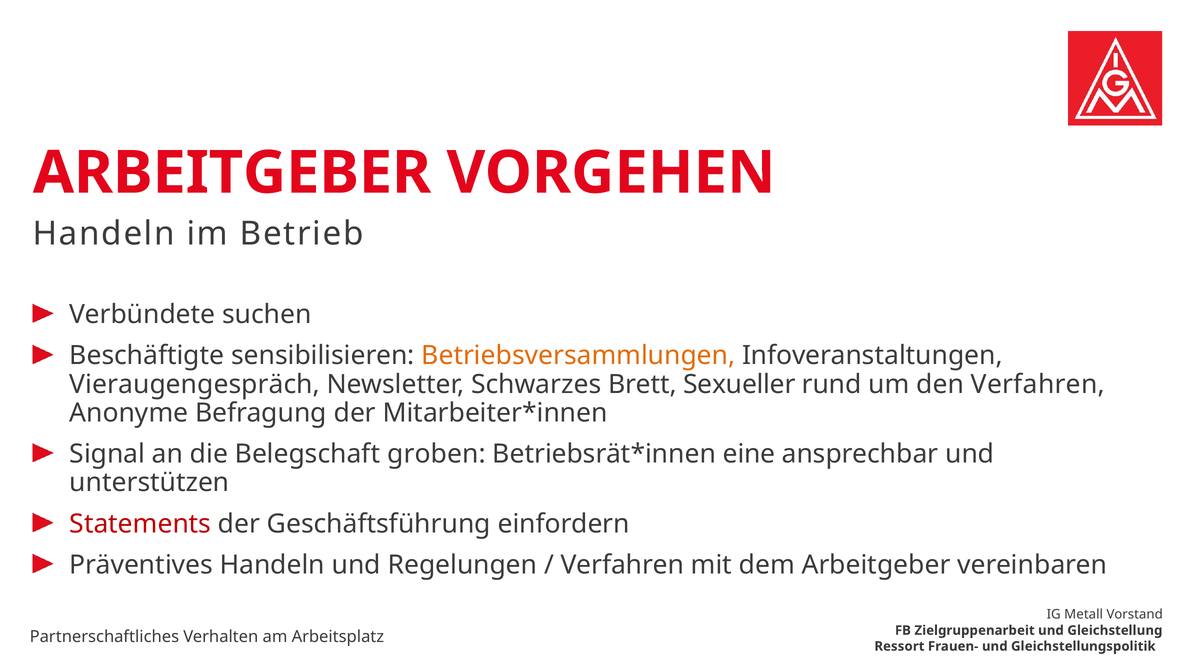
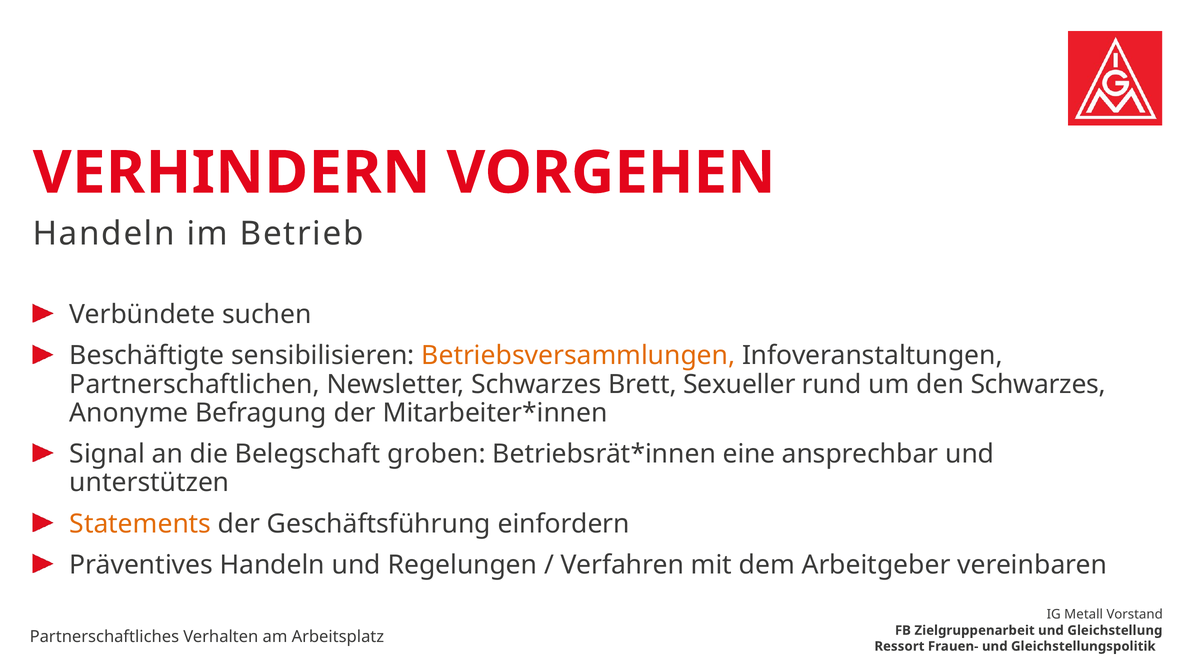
ARBEITGEBER at (232, 173): ARBEITGEBER -> VERHINDERN
Vieraugengespräch: Vieraugengespräch -> Partnerschaftlichen
den Verfahren: Verfahren -> Schwarzes
Statements colour: red -> orange
